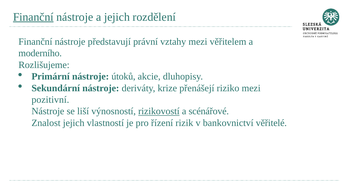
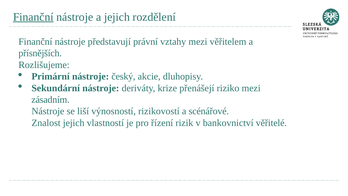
moderního: moderního -> přísnějších
útoků: útoků -> český
pozitivní: pozitivní -> zásadním
rizikovostí underline: present -> none
